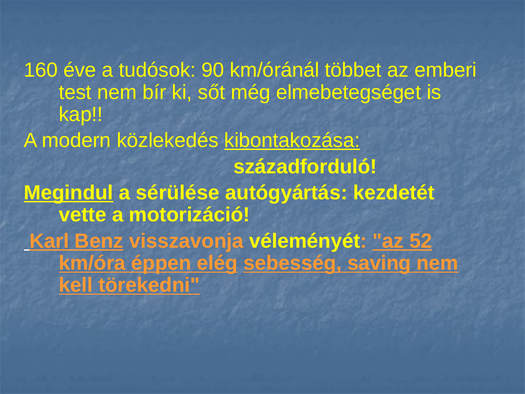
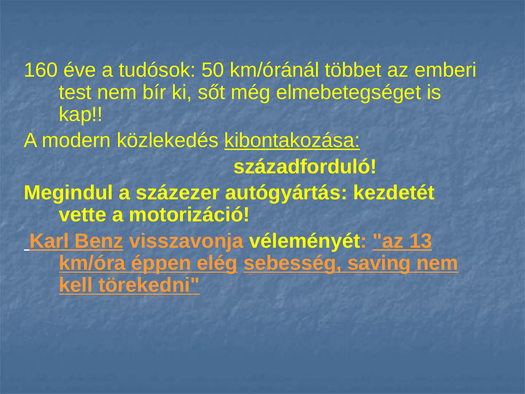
90: 90 -> 50
Megindul underline: present -> none
sérülése: sérülése -> százezer
52: 52 -> 13
